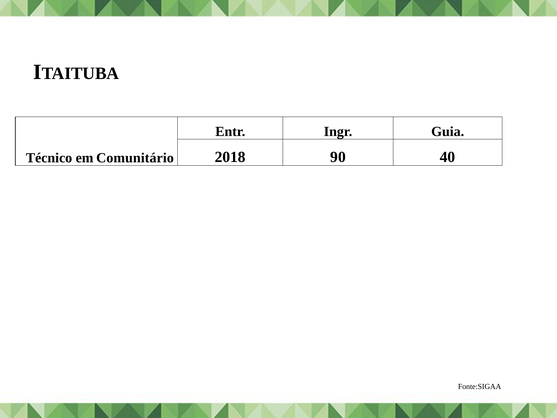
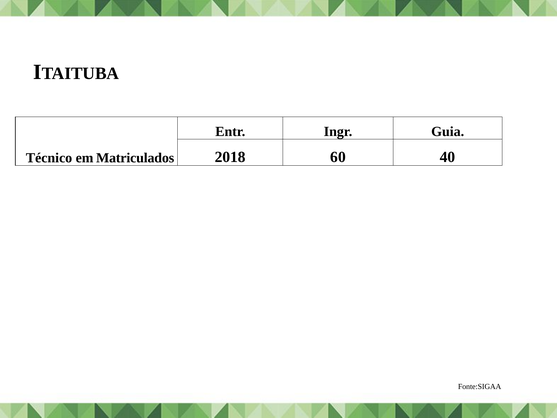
90: 90 -> 60
Comunitário: Comunitário -> Matriculados
